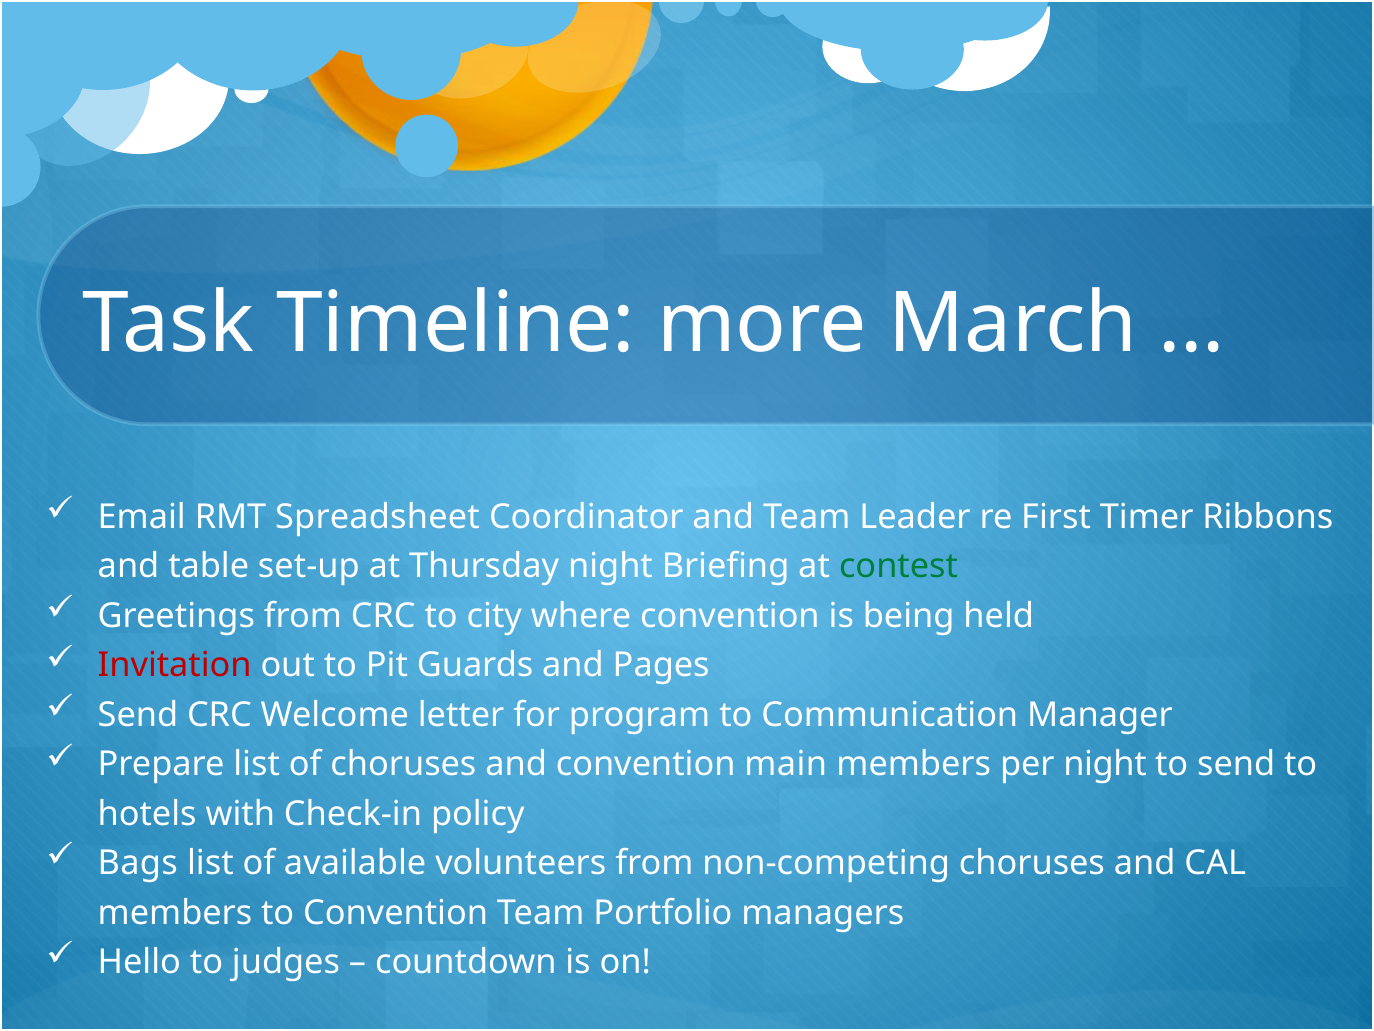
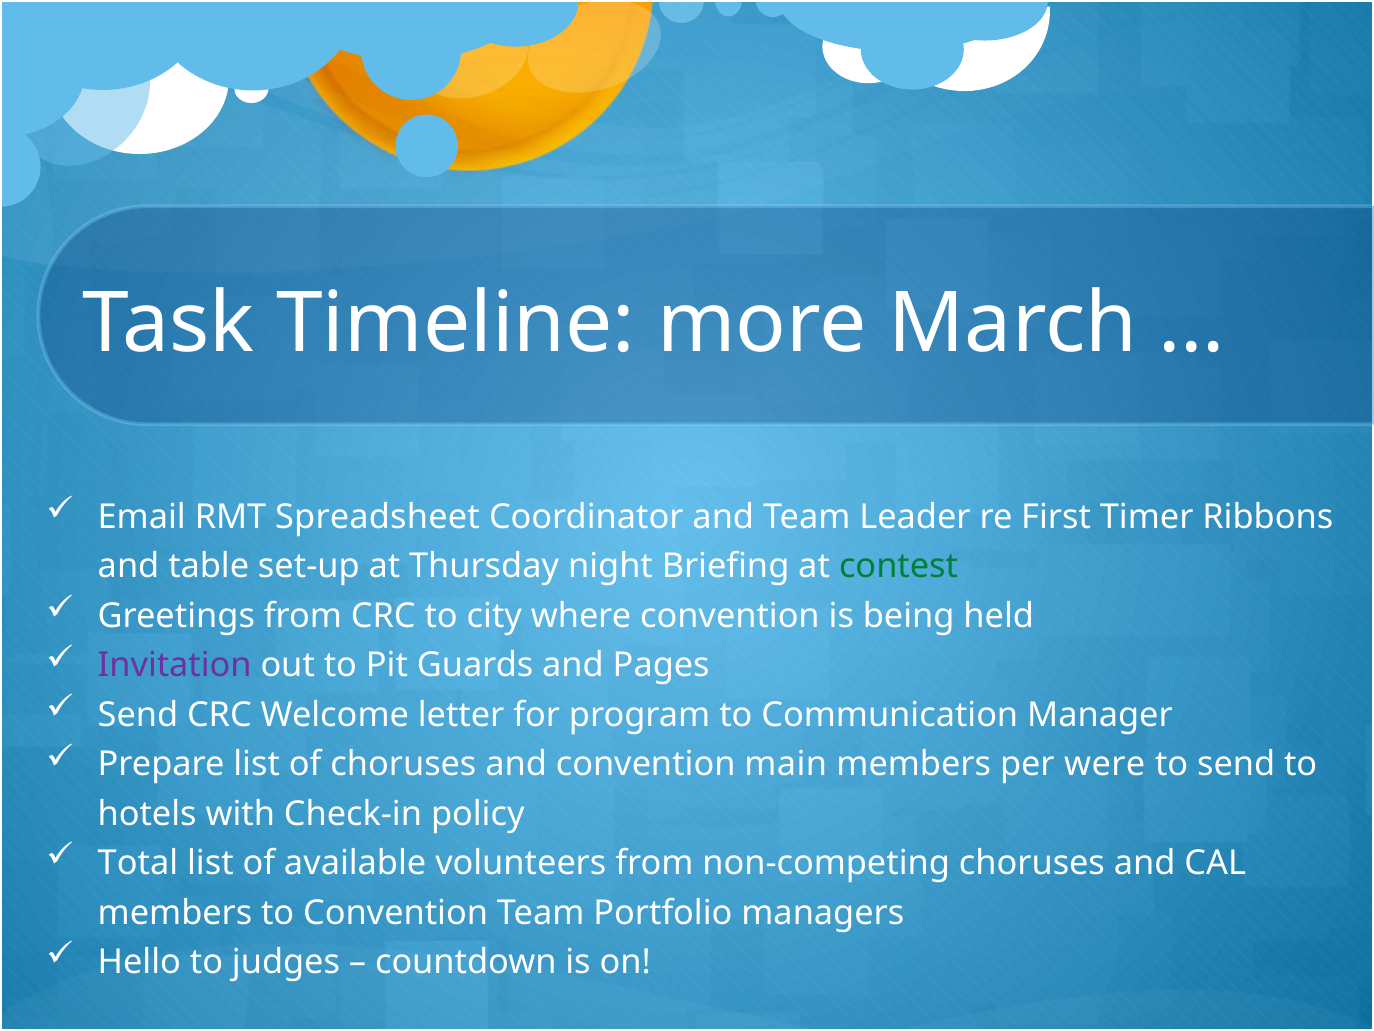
Invitation colour: red -> purple
per night: night -> were
Bags: Bags -> Total
